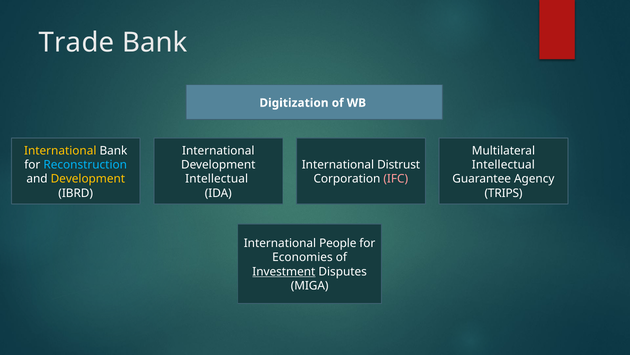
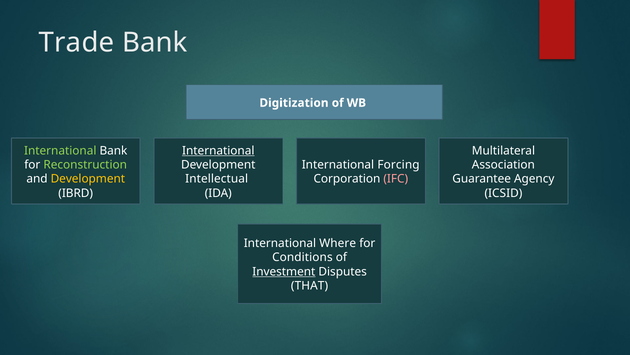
International at (60, 150) colour: yellow -> light green
International at (218, 150) underline: none -> present
Reconstruction colour: light blue -> light green
Distrust: Distrust -> Forcing
Intellectual at (503, 165): Intellectual -> Association
TRIPS: TRIPS -> ICSID
People: People -> Where
Economies: Economies -> Conditions
MIGA: MIGA -> THAT
